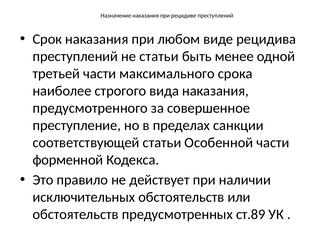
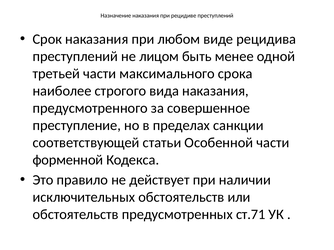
не статьи: статьи -> лицом
ст.89: ст.89 -> ст.71
